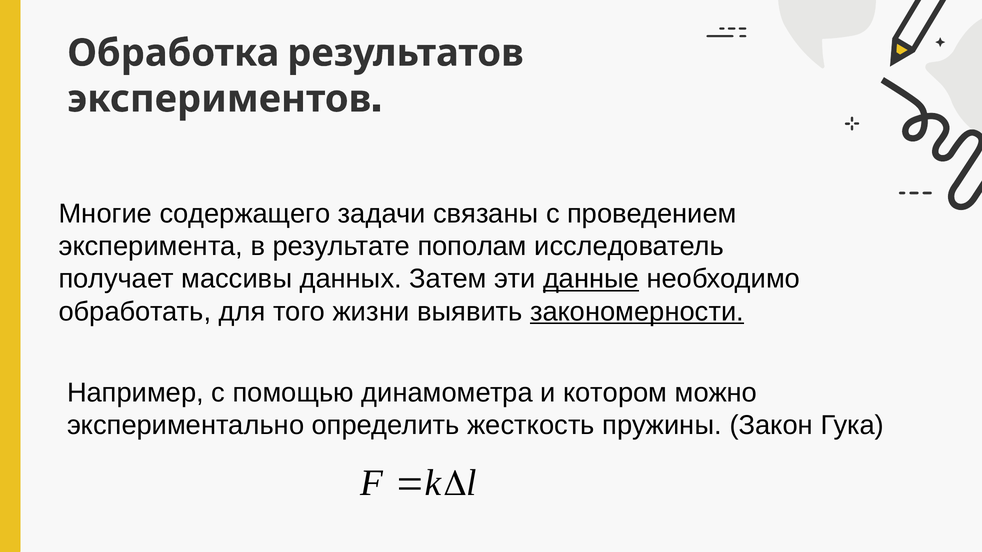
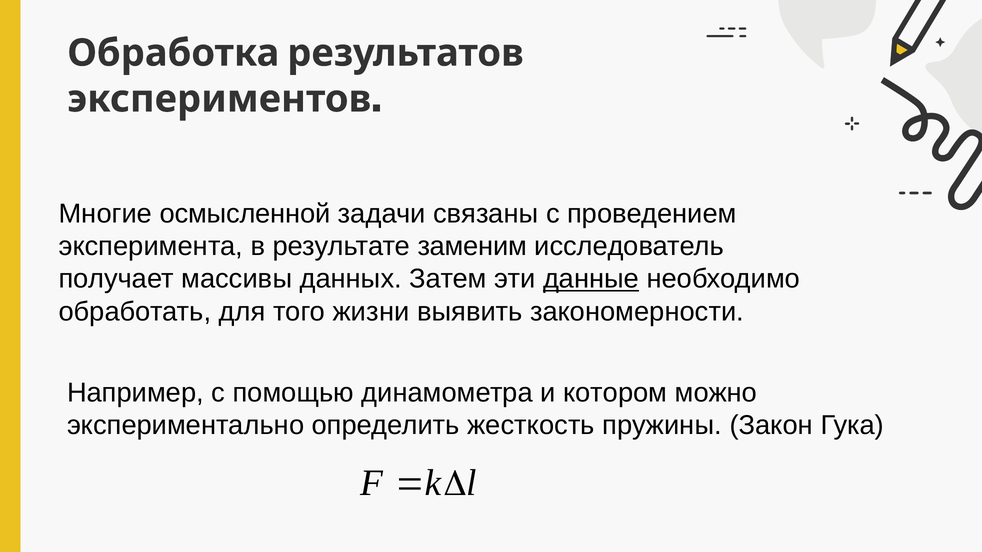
содержащего: содержащего -> осмысленной
пополам: пополам -> заменим
закономерности underline: present -> none
